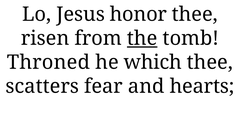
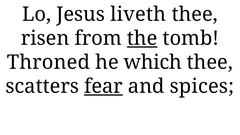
honor: honor -> liveth
fear underline: none -> present
hearts: hearts -> spices
